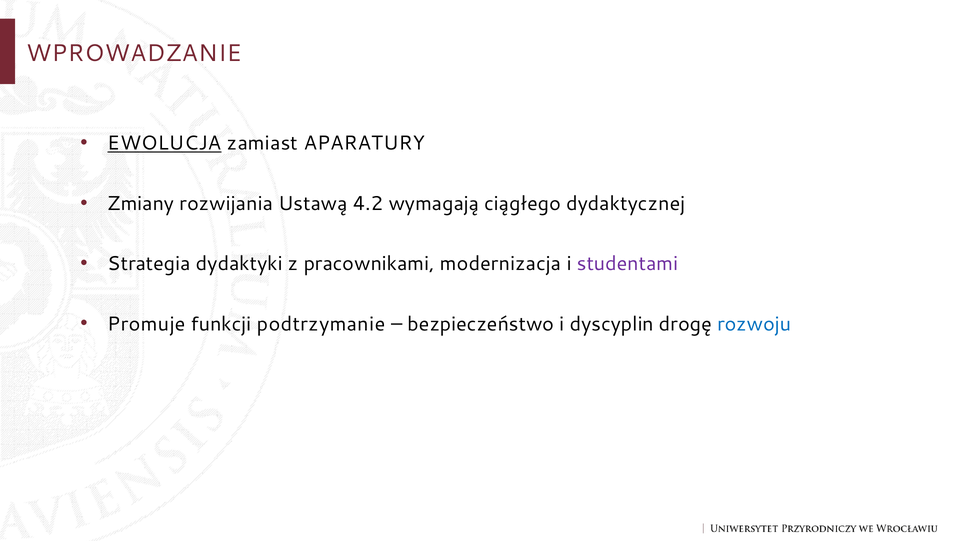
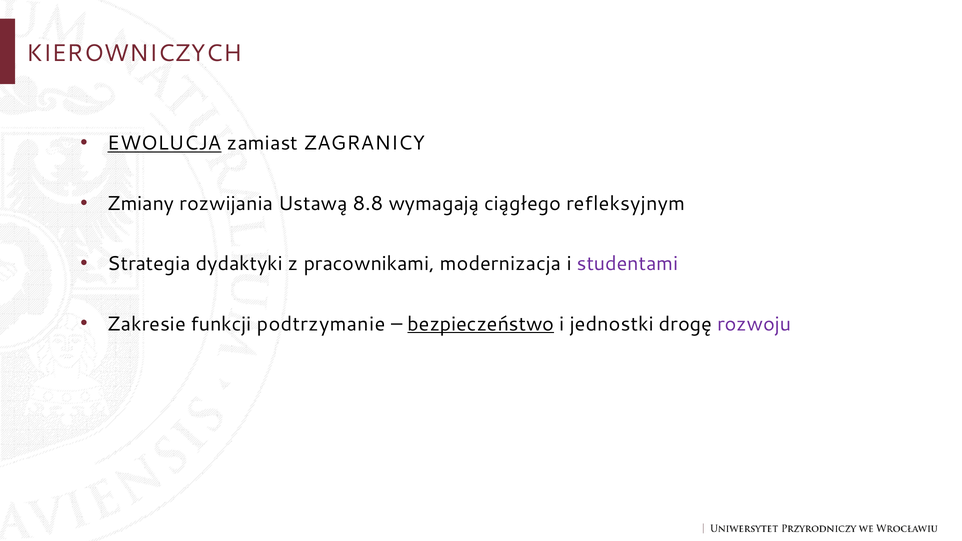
WPROWADZANIE: WPROWADZANIE -> KIEROWNICZYCH
APARATURY: APARATURY -> ZAGRANICY
4.2: 4.2 -> 8.8
dydaktycznej: dydaktycznej -> refleksyjnym
Promuje: Promuje -> Zakresie
bezpieczeństwo underline: none -> present
dyscyplin: dyscyplin -> jednostki
rozwoju colour: blue -> purple
